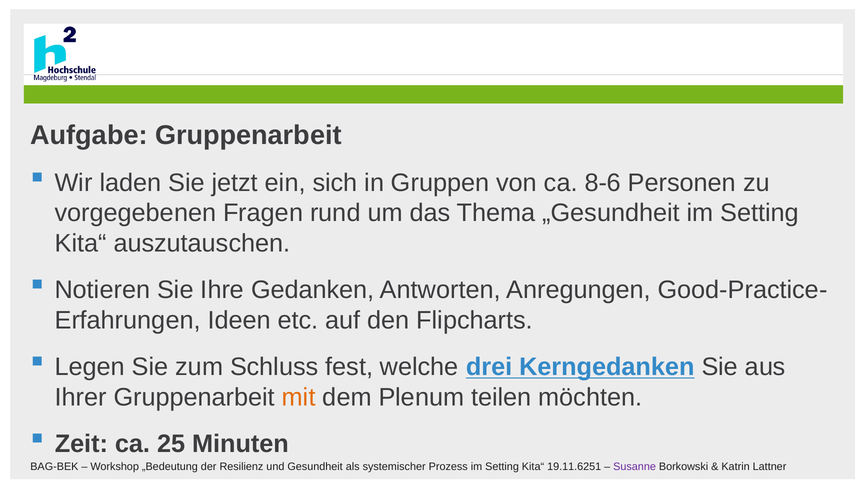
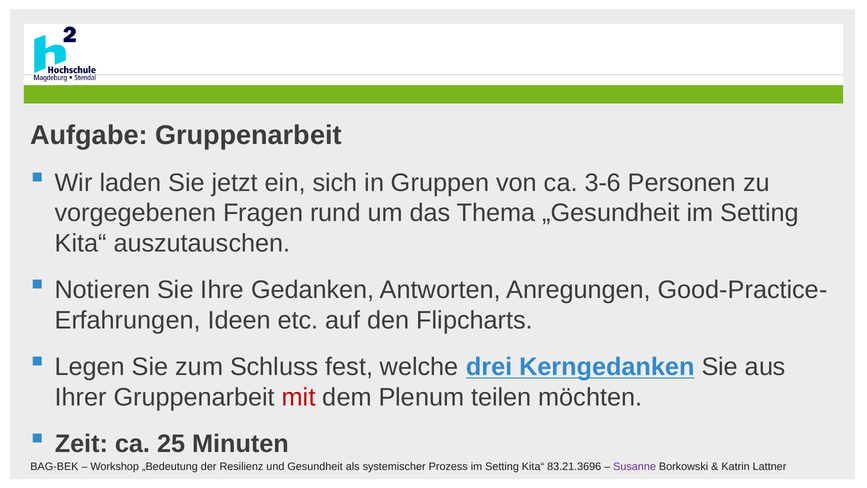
8-6: 8-6 -> 3-6
mit colour: orange -> red
19.11.6251: 19.11.6251 -> 83.21.3696
